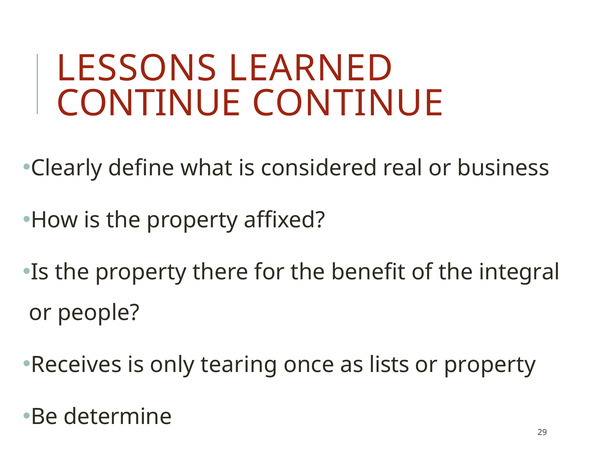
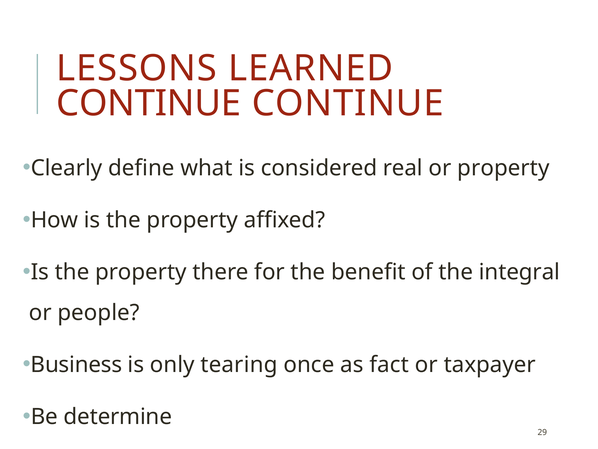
or business: business -> property
Receives: Receives -> Business
lists: lists -> fact
or property: property -> taxpayer
